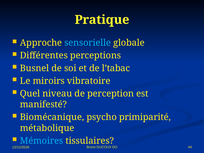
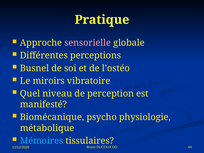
sensorielle colour: light blue -> pink
l’tabac: l’tabac -> l’ostéo
primiparité: primiparité -> physiologie
